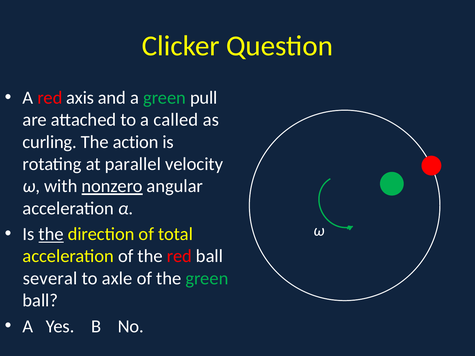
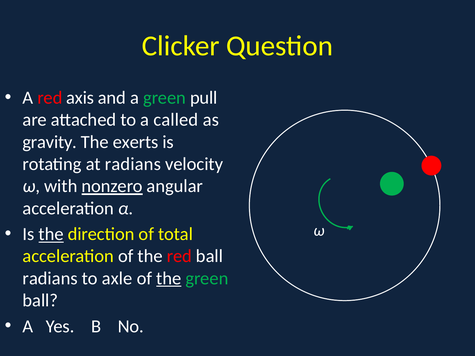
curling: curling -> gravity
action: action -> exerts
at parallel: parallel -> radians
several at (50, 279): several -> radians
the at (169, 279) underline: none -> present
